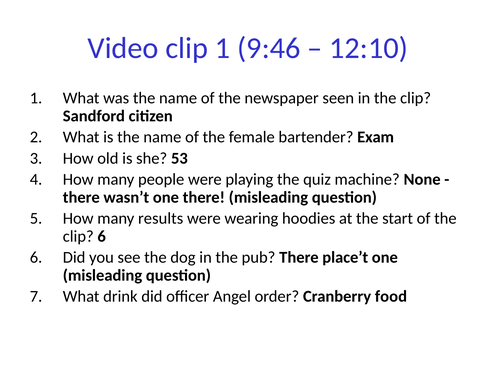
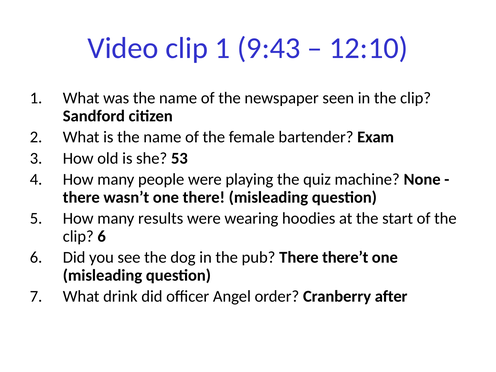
9:46: 9:46 -> 9:43
place’t: place’t -> there’t
food: food -> after
